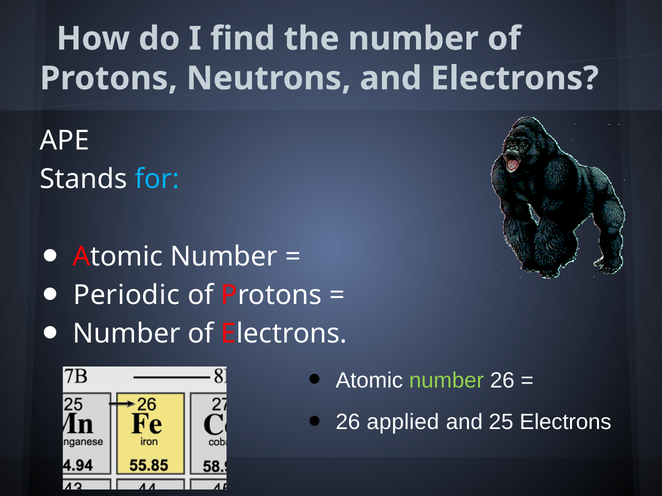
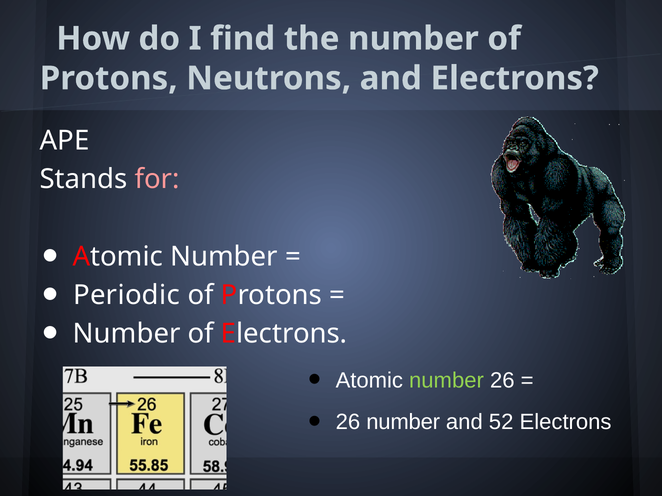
for colour: light blue -> pink
26 applied: applied -> number
25: 25 -> 52
